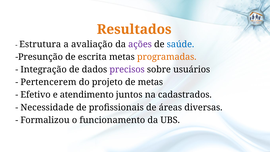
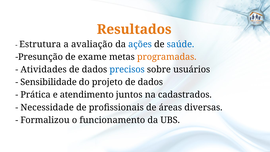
ações colour: purple -> blue
escrita: escrita -> exame
Integração: Integração -> Atividades
precisos colour: purple -> blue
Pertencerem: Pertencerem -> Sensibilidade
projeto de metas: metas -> dados
Efetivo: Efetivo -> Prática
